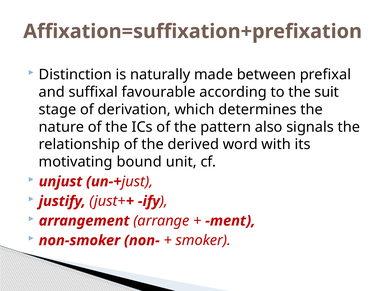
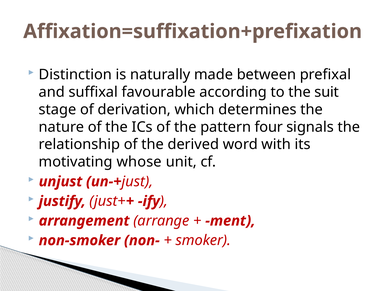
also: also -> four
bound: bound -> whose
